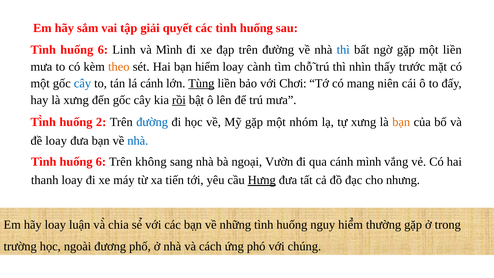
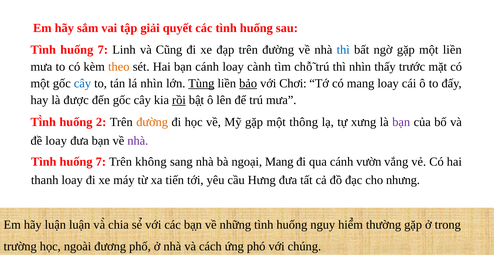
6 at (103, 50): 6 -> 7
và Mình: Mình -> Cũng
bạn hiểm: hiểm -> cánh
lá cánh: cánh -> nhìn
bảo underline: none -> present
mang niên: niên -> loay
là xưng: xưng -> được
đường at (152, 122) colour: blue -> orange
nhóm: nhóm -> thông
bạn at (401, 122) colour: orange -> purple
nhà at (138, 141) colour: blue -> purple
6 at (101, 162): 6 -> 7
ngoại Vườn: Vườn -> Mang
cánh mình: mình -> vườn
Hưng underline: present -> none
hãy loay: loay -> luận
